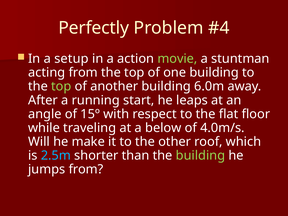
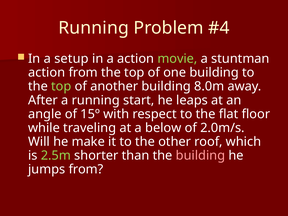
Perfectly at (94, 28): Perfectly -> Running
acting at (47, 73): acting -> action
6.0m: 6.0m -> 8.0m
4.0m/s: 4.0m/s -> 2.0m/s
2.5m colour: light blue -> light green
building at (200, 156) colour: light green -> pink
